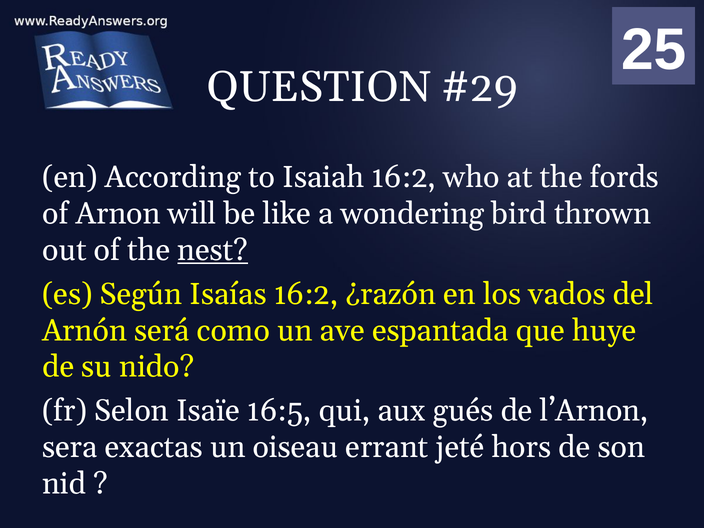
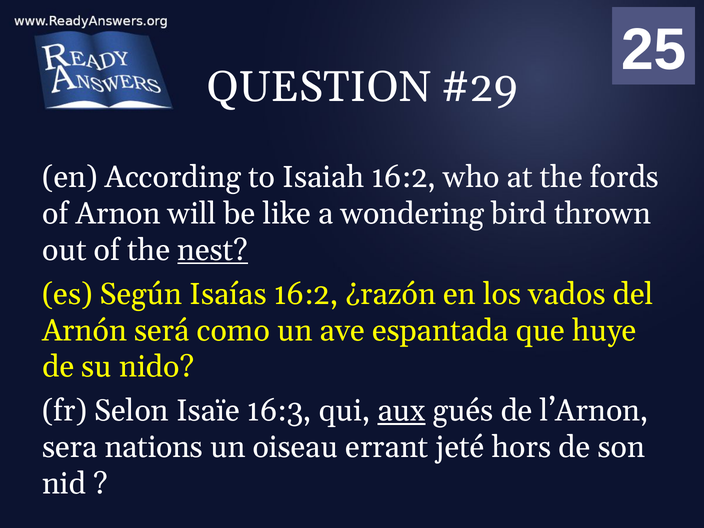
16:5: 16:5 -> 16:3
aux underline: none -> present
exactas: exactas -> nations
